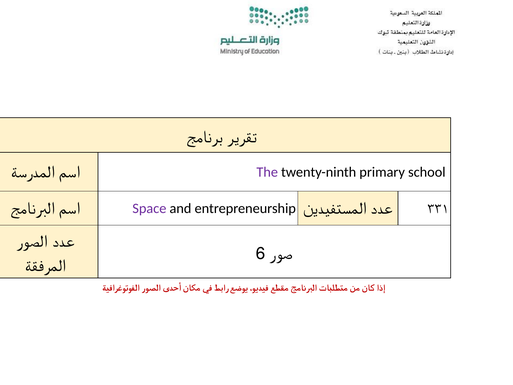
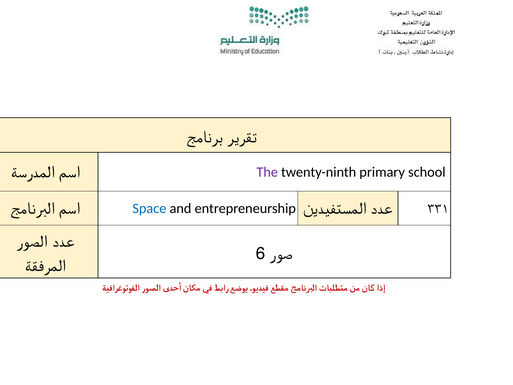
Space colour: purple -> blue
